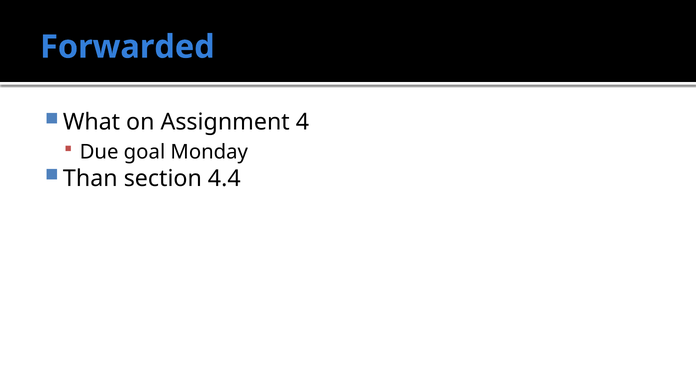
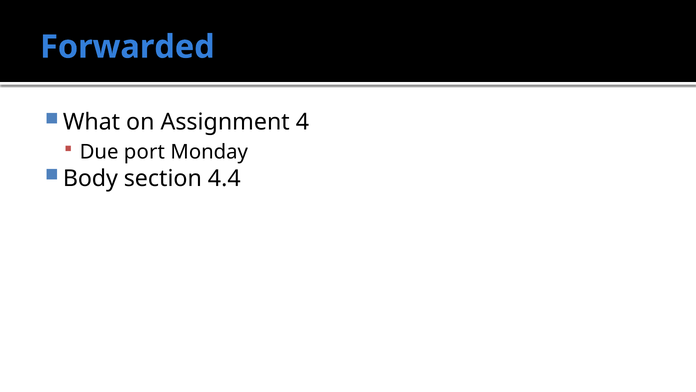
goal: goal -> port
Than: Than -> Body
